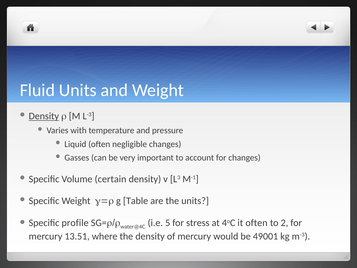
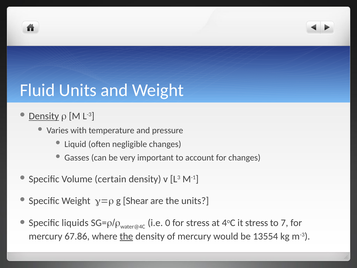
Table: Table -> Shear
profile: profile -> liquids
5: 5 -> 0
it often: often -> stress
2: 2 -> 7
13.51: 13.51 -> 67.86
the at (126, 236) underline: none -> present
49001: 49001 -> 13554
